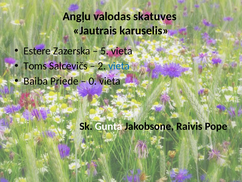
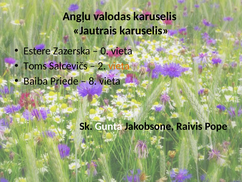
valodas skatuves: skatuves -> karuselis
5: 5 -> 0
vieta at (119, 66) colour: blue -> orange
0: 0 -> 8
